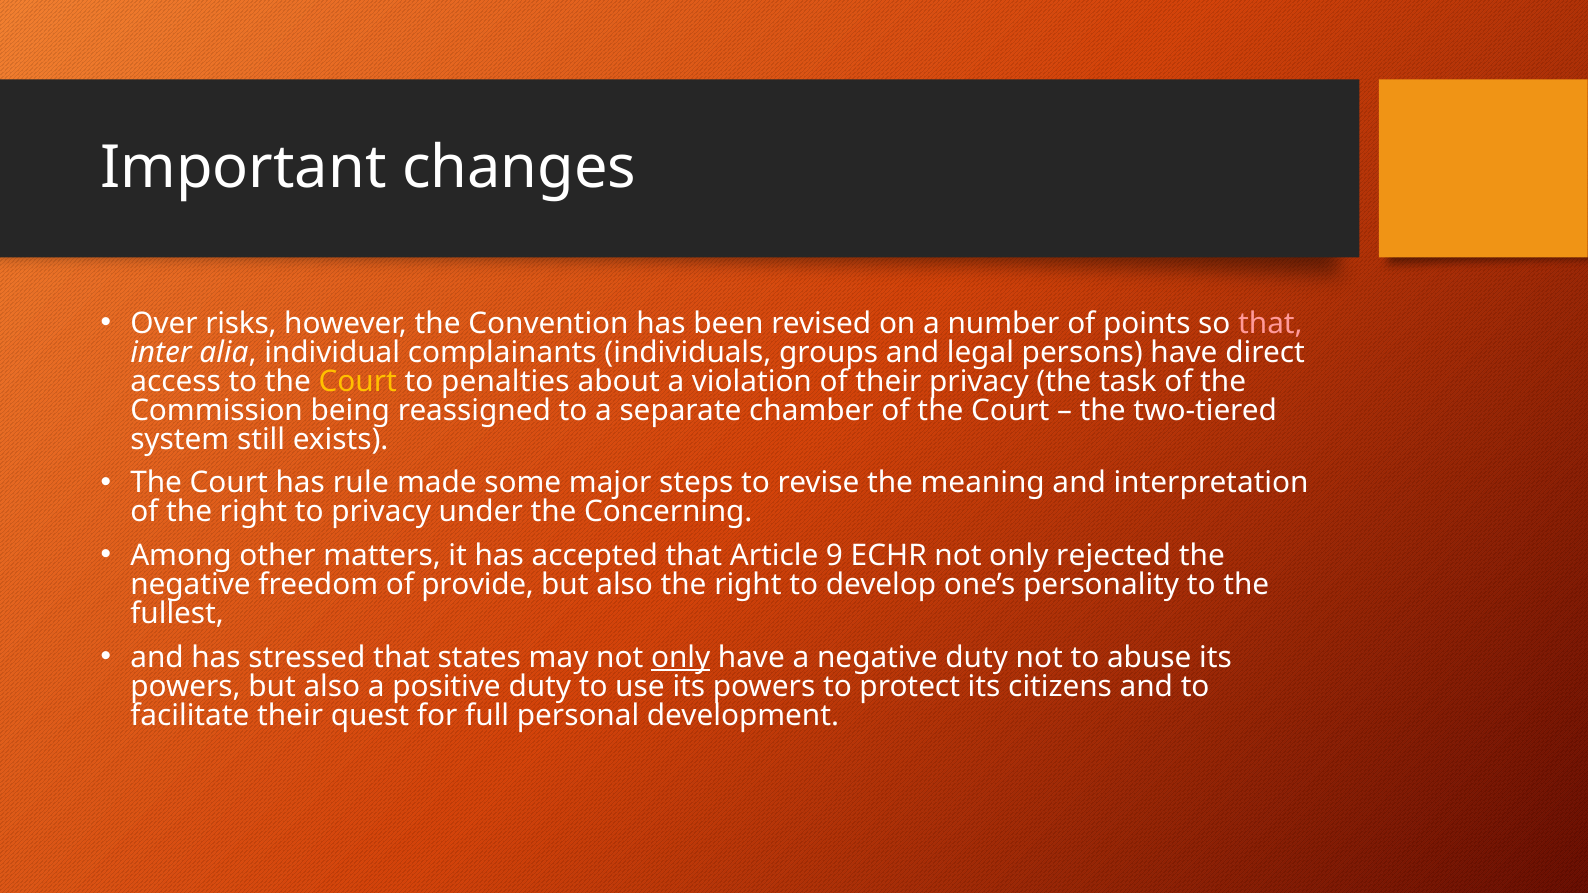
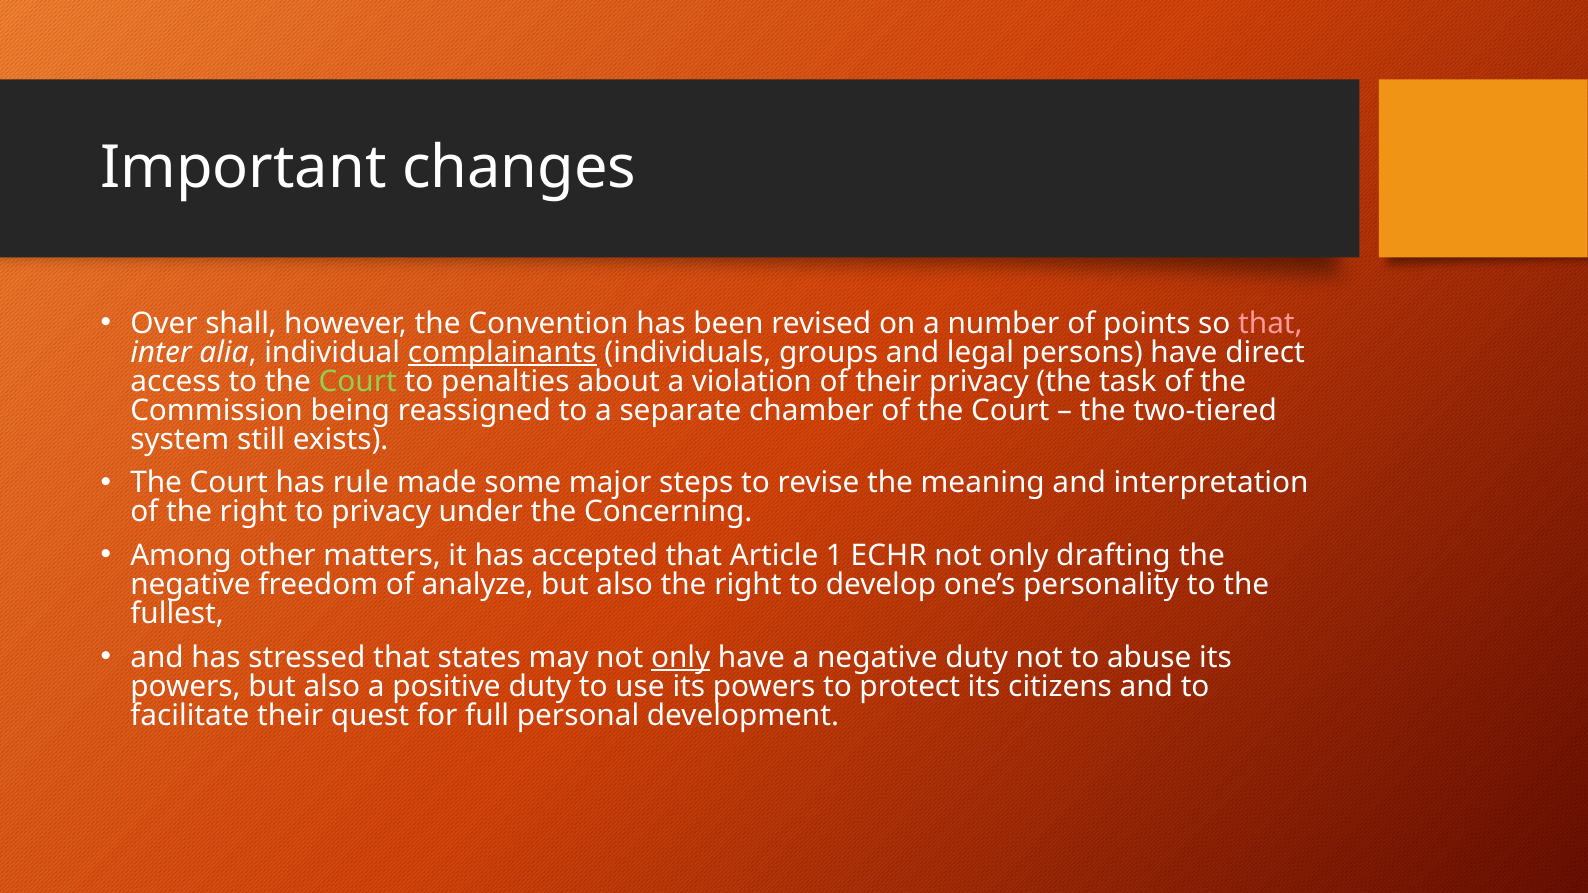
risks: risks -> shall
complainants underline: none -> present
Court at (358, 382) colour: yellow -> light green
9: 9 -> 1
rejected: rejected -> drafting
provide: provide -> analyze
